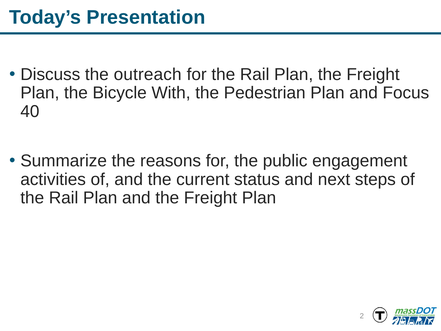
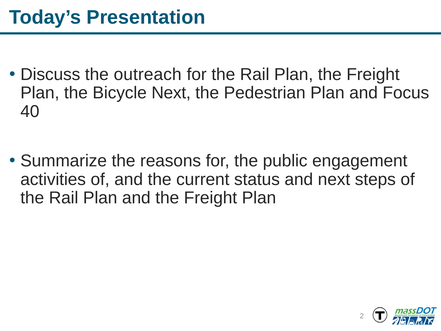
Bicycle With: With -> Next
